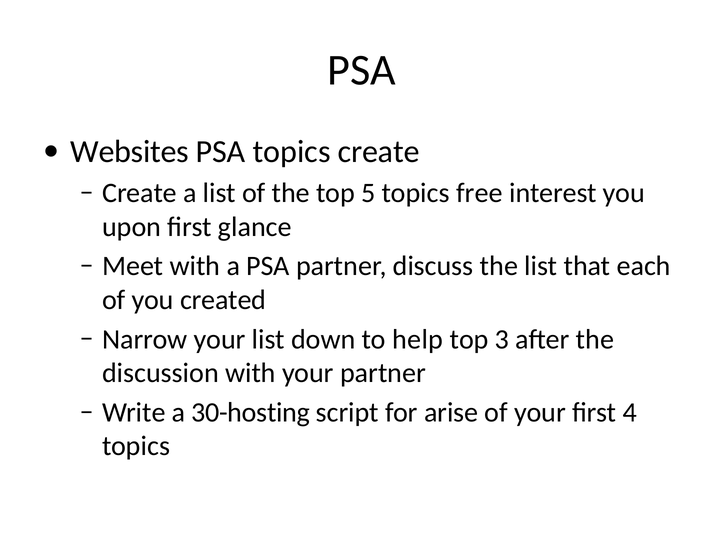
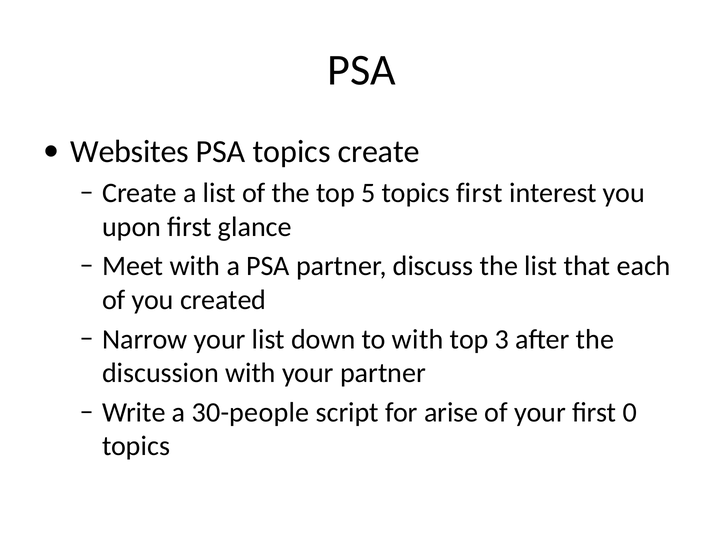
topics free: free -> first
to help: help -> with
30-hosting: 30-hosting -> 30-people
4: 4 -> 0
